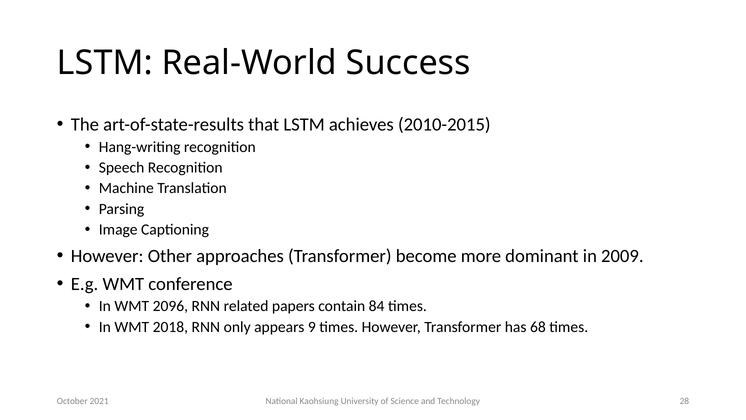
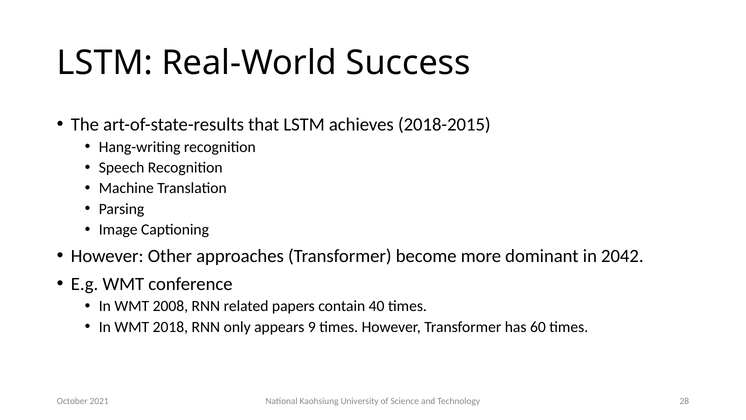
2010-2015: 2010-2015 -> 2018-2015
2009: 2009 -> 2042
2096: 2096 -> 2008
84: 84 -> 40
68: 68 -> 60
